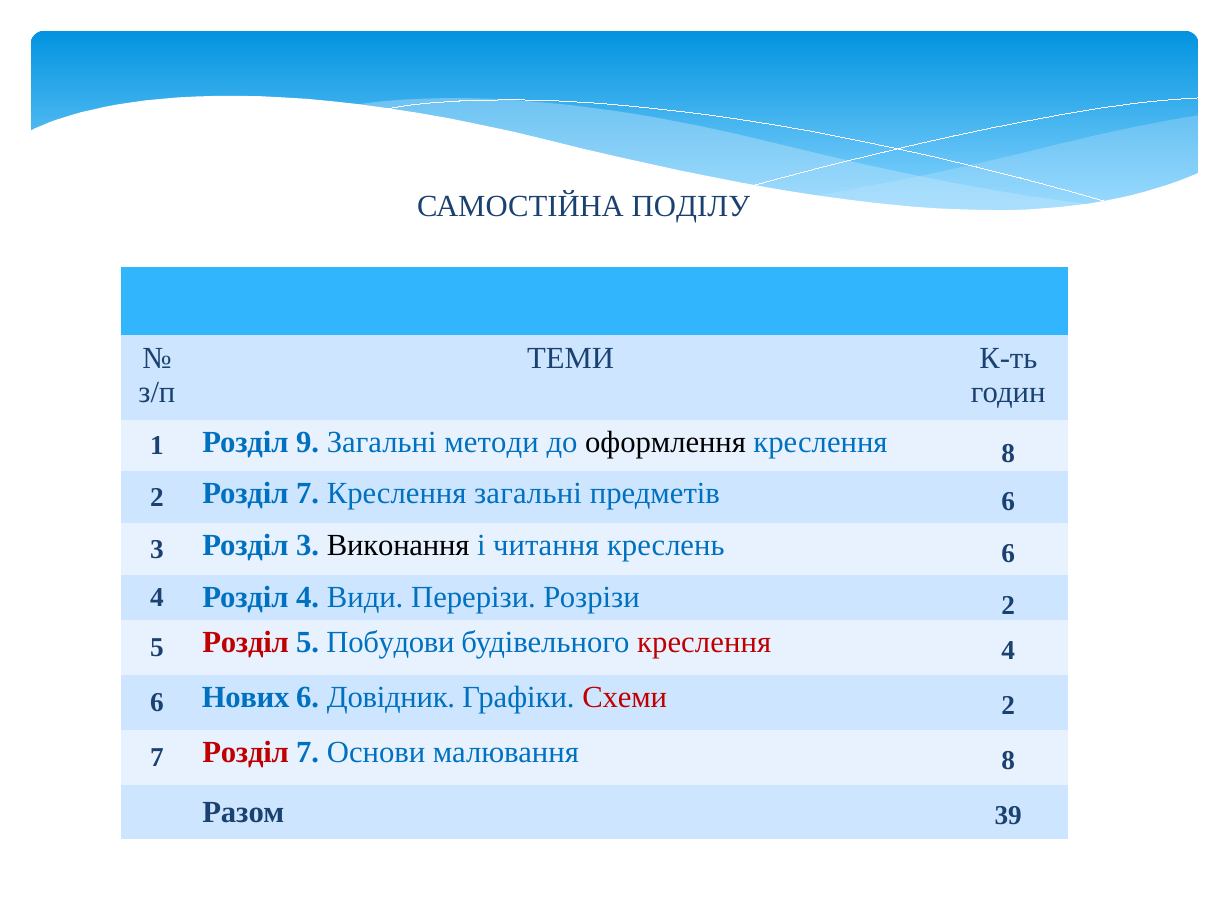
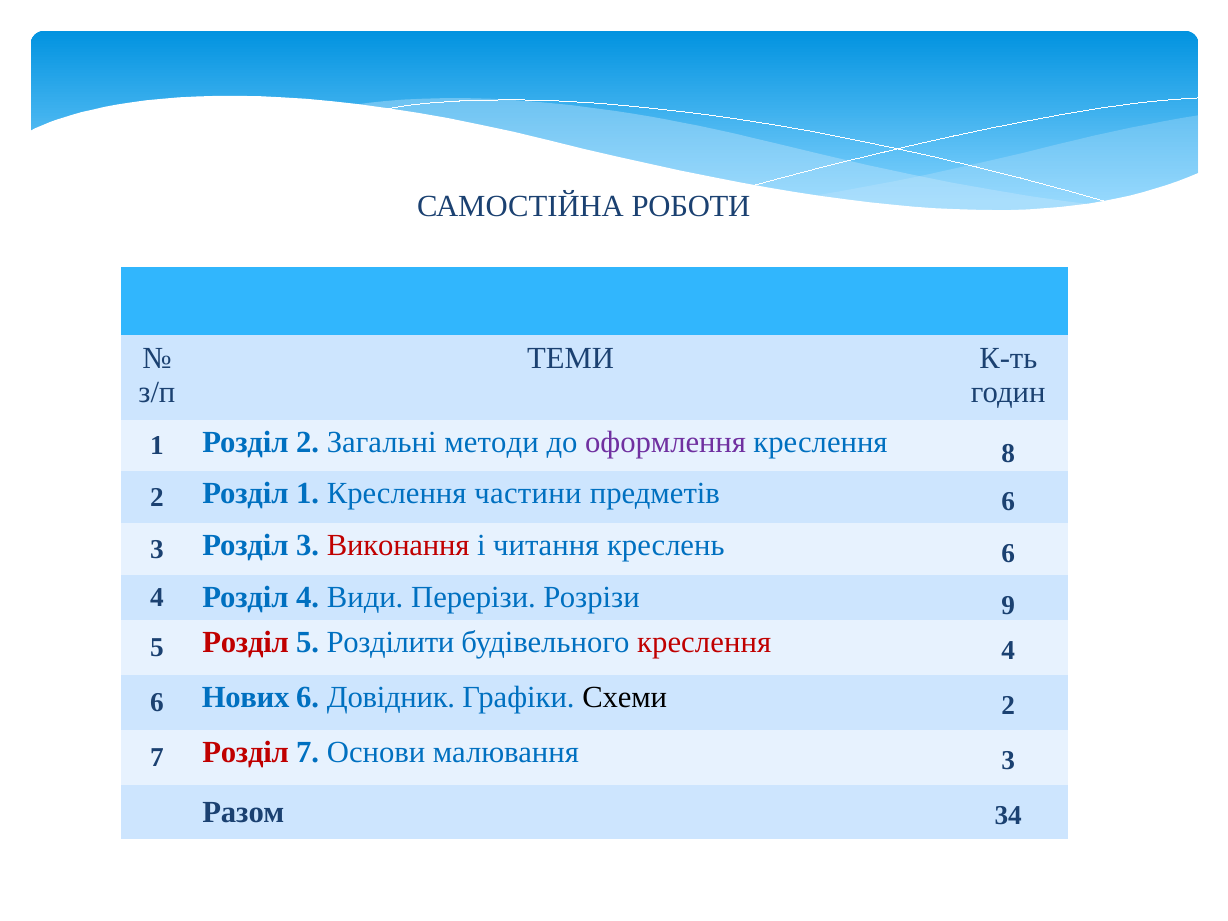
ПОДІЛУ: ПОДІЛУ -> РОБОТИ
Розділ 9: 9 -> 2
оформлення colour: black -> purple
2 Розділ 7: 7 -> 1
Креслення загальні: загальні -> частини
Виконання colour: black -> red
Розрізи 2: 2 -> 9
Побудови: Побудови -> Розділити
Схеми colour: red -> black
малювання 8: 8 -> 3
39: 39 -> 34
